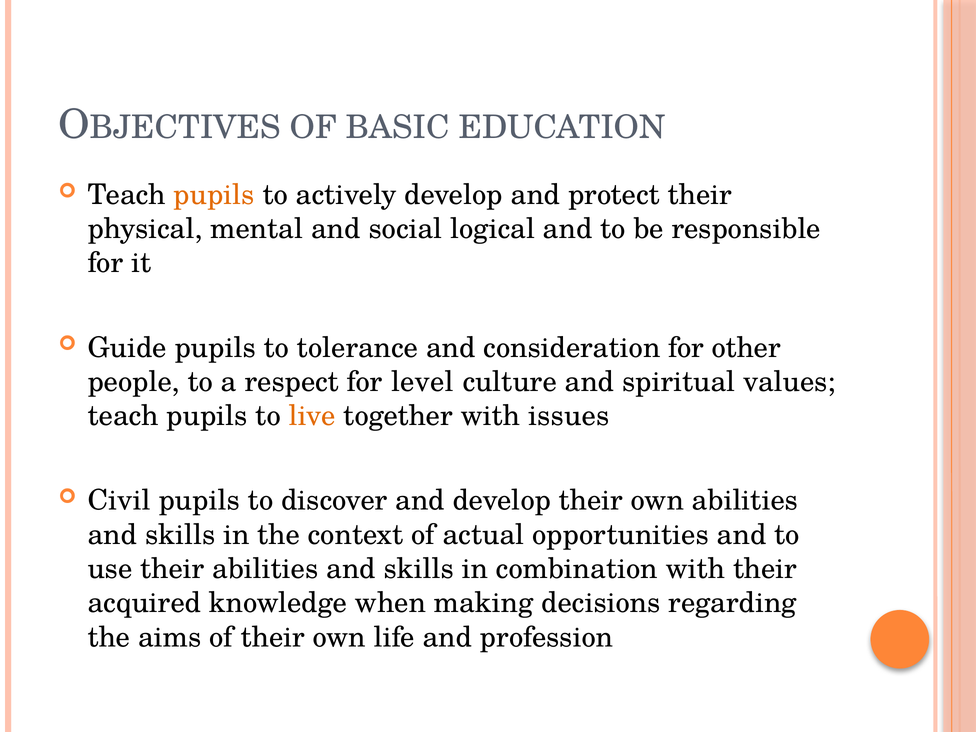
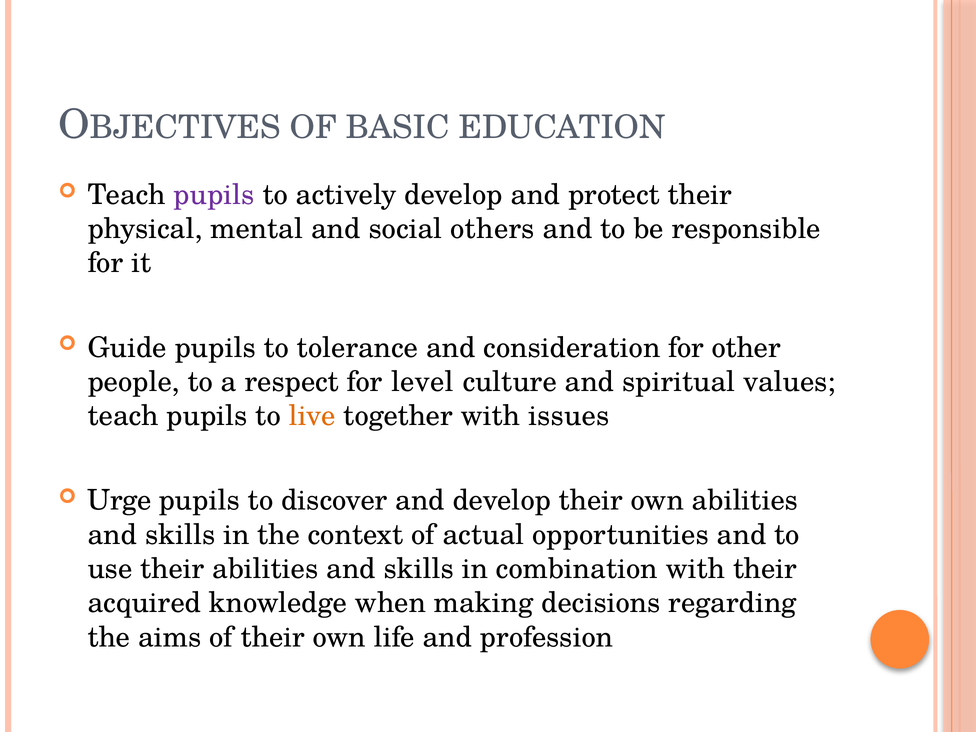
pupils at (214, 195) colour: orange -> purple
logical: logical -> others
Civil: Civil -> Urge
